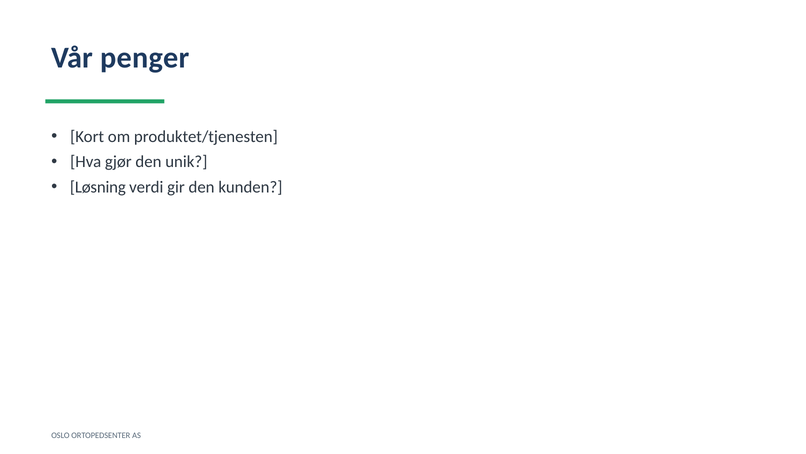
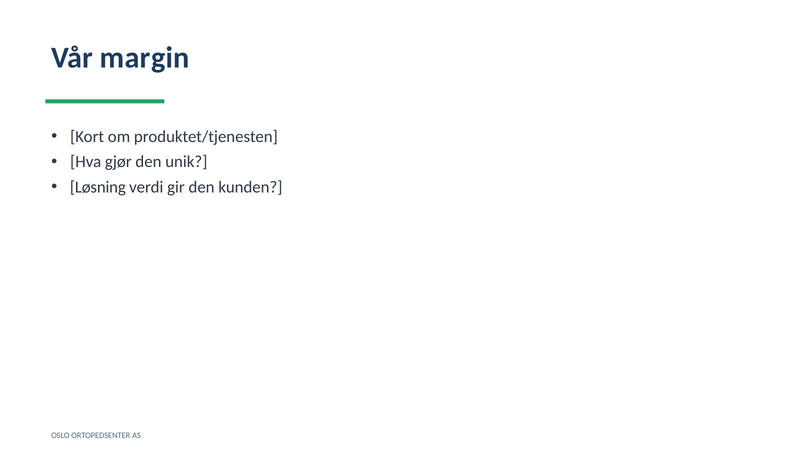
penger: penger -> margin
